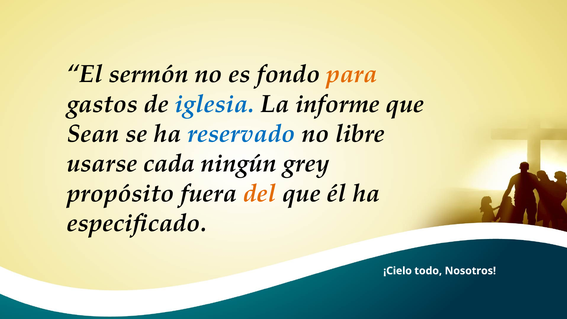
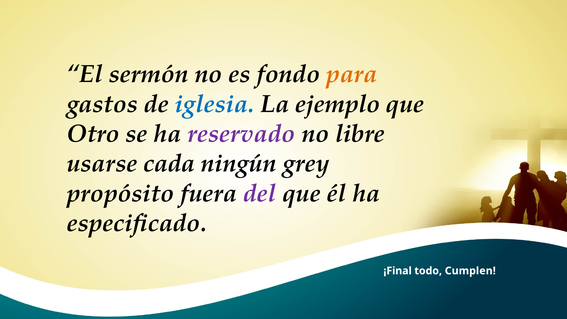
informe: informe -> ejemplo
Sean: Sean -> Otro
reservado colour: blue -> purple
del colour: orange -> purple
¡Cielo: ¡Cielo -> ¡Final
Nosotros: Nosotros -> Cumplen
